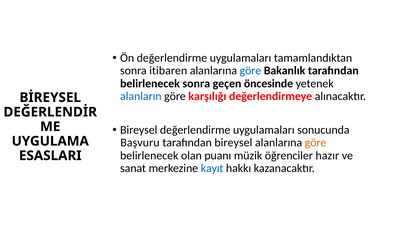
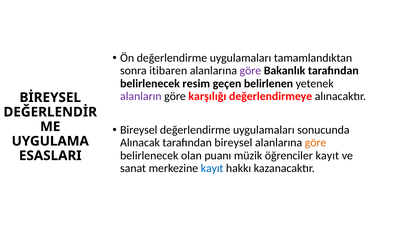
göre at (250, 71) colour: blue -> purple
belirlenecek sonra: sonra -> resim
öncesinde: öncesinde -> belirlenen
alanların colour: blue -> purple
Başvuru: Başvuru -> Alınacak
öğrenciler hazır: hazır -> kayıt
